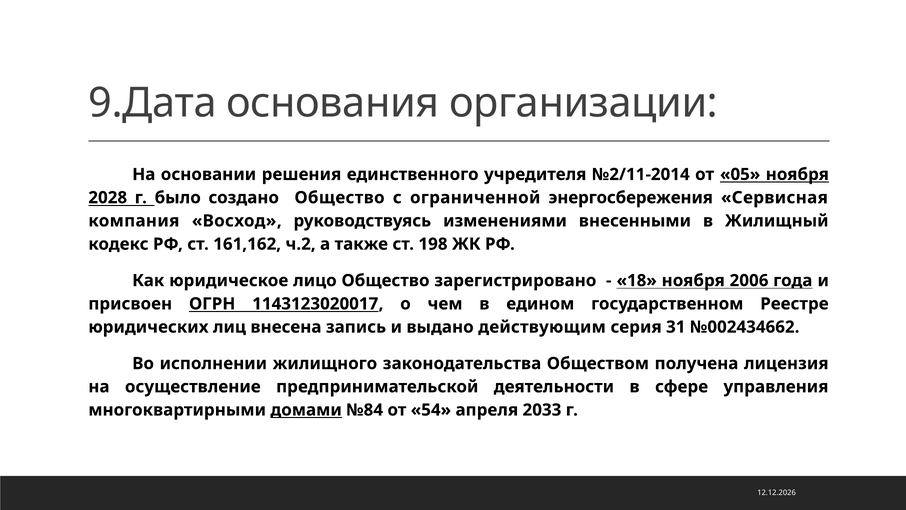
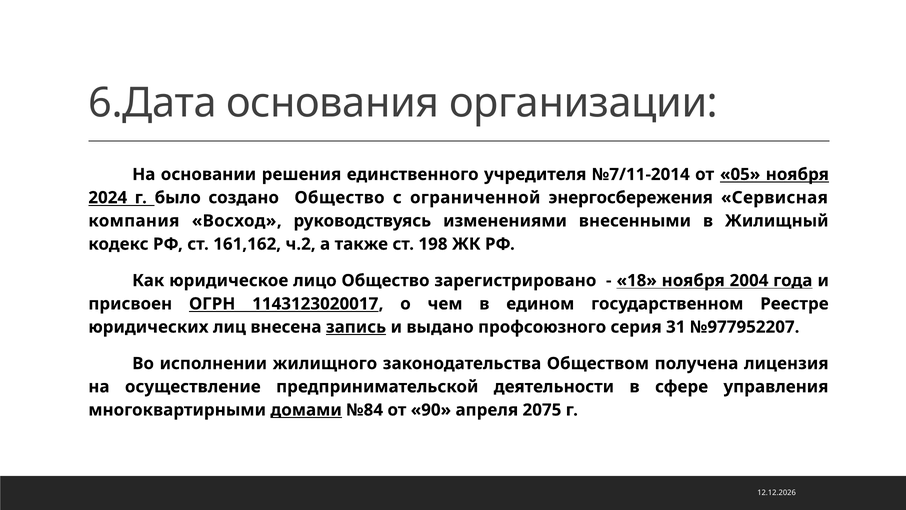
9.Дата: 9.Дата -> 6.Дата
№2/11-2014: №2/11-2014 -> №7/11-2014
2028: 2028 -> 2024
2006: 2006 -> 2004
запись underline: none -> present
действующим: действующим -> профсоюзного
№002434662: №002434662 -> №977952207
54: 54 -> 90
2033: 2033 -> 2075
